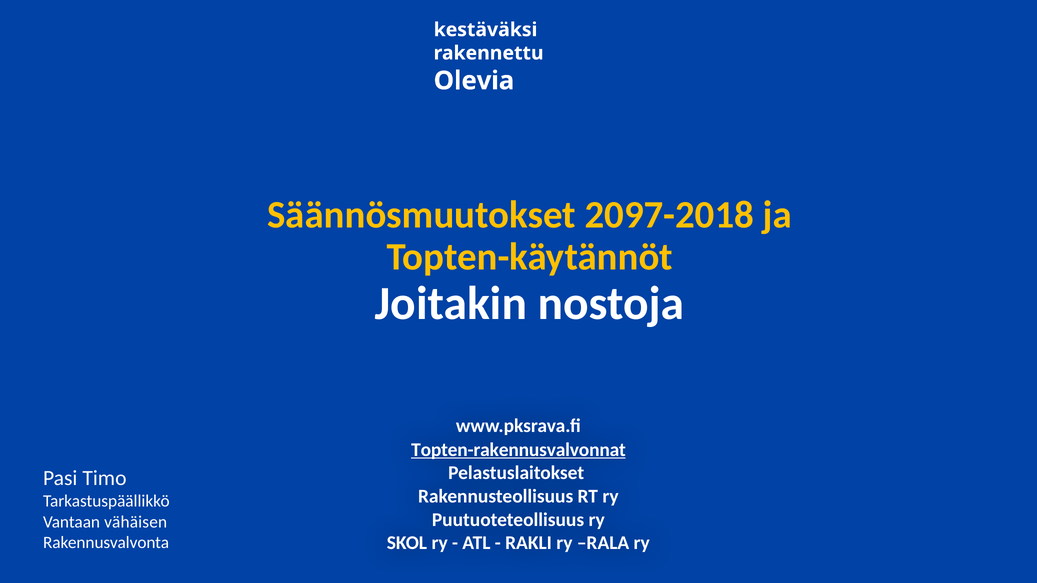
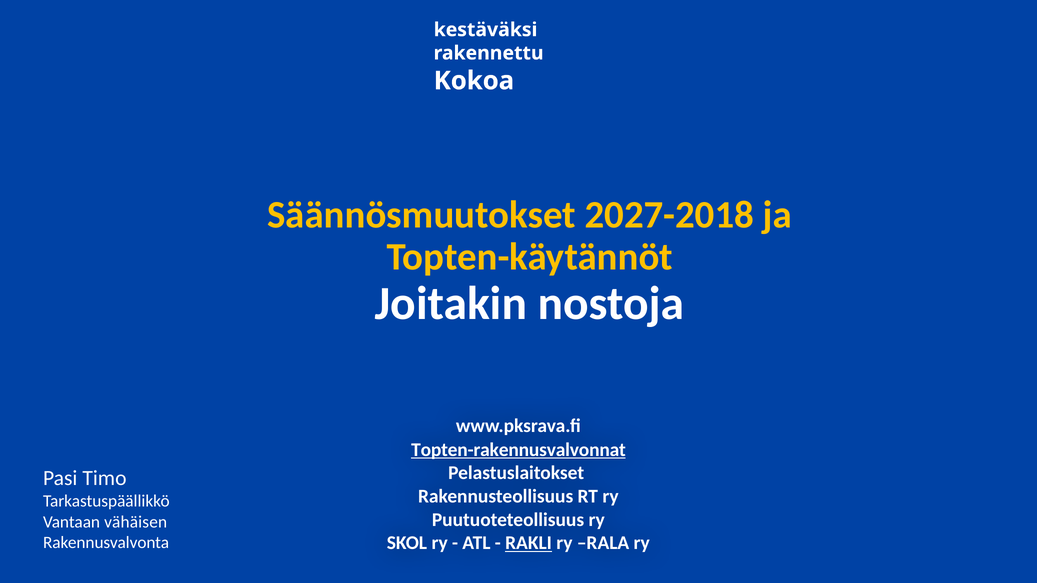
Olevia: Olevia -> Kokoa
2097-2018: 2097-2018 -> 2027-2018
RAKLI underline: none -> present
